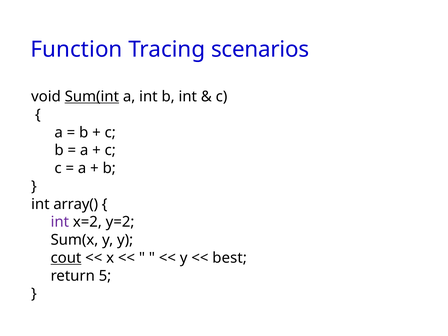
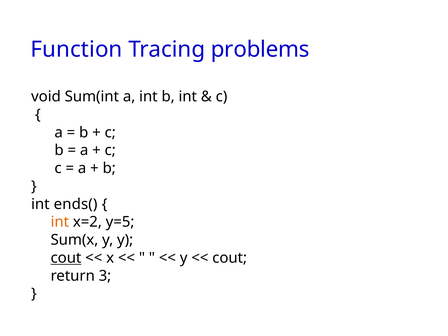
scenarios: scenarios -> problems
Sum(int underline: present -> none
array(: array( -> ends(
int at (60, 222) colour: purple -> orange
y=2: y=2 -> y=5
best at (230, 258): best -> cout
5: 5 -> 3
